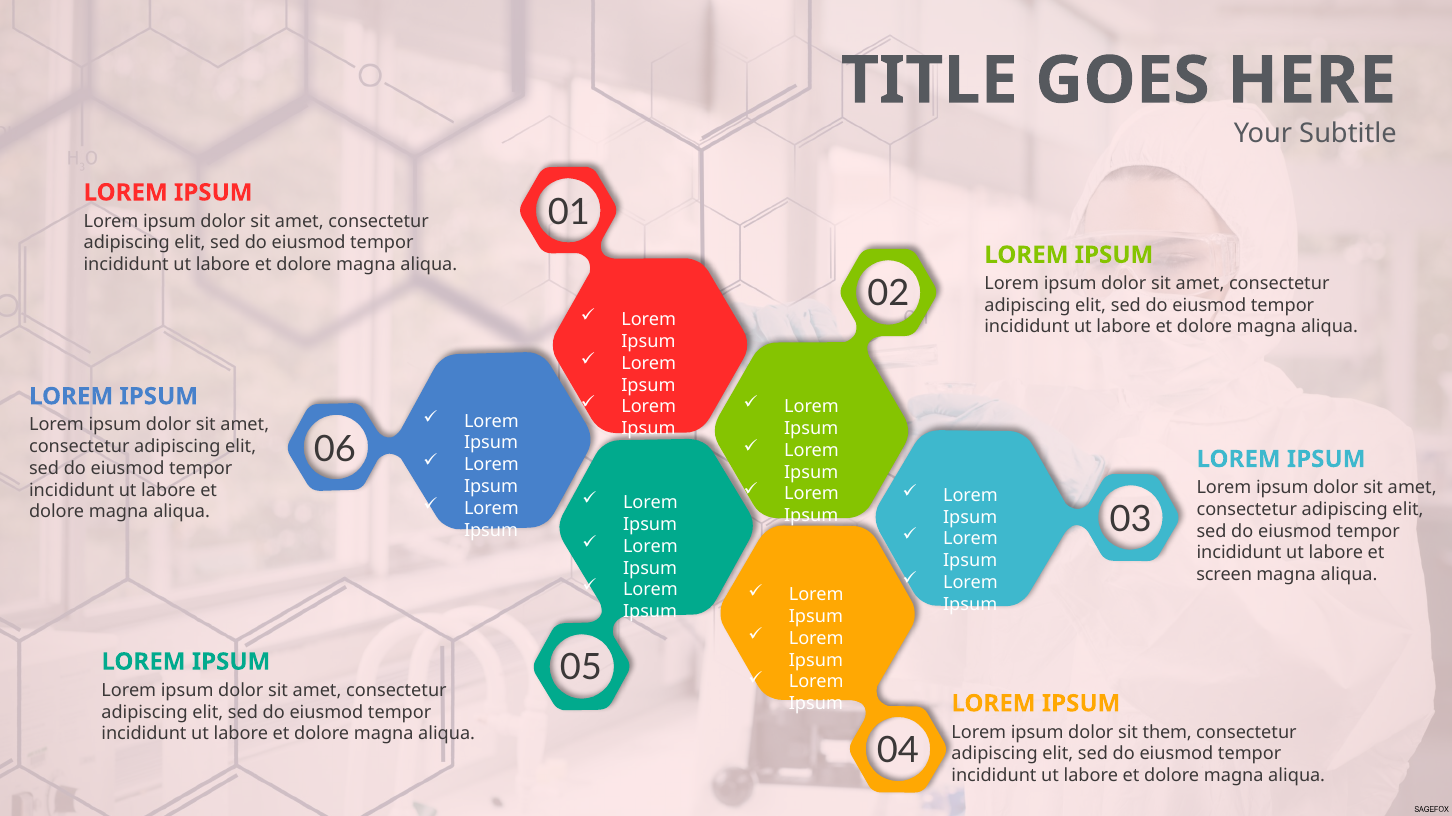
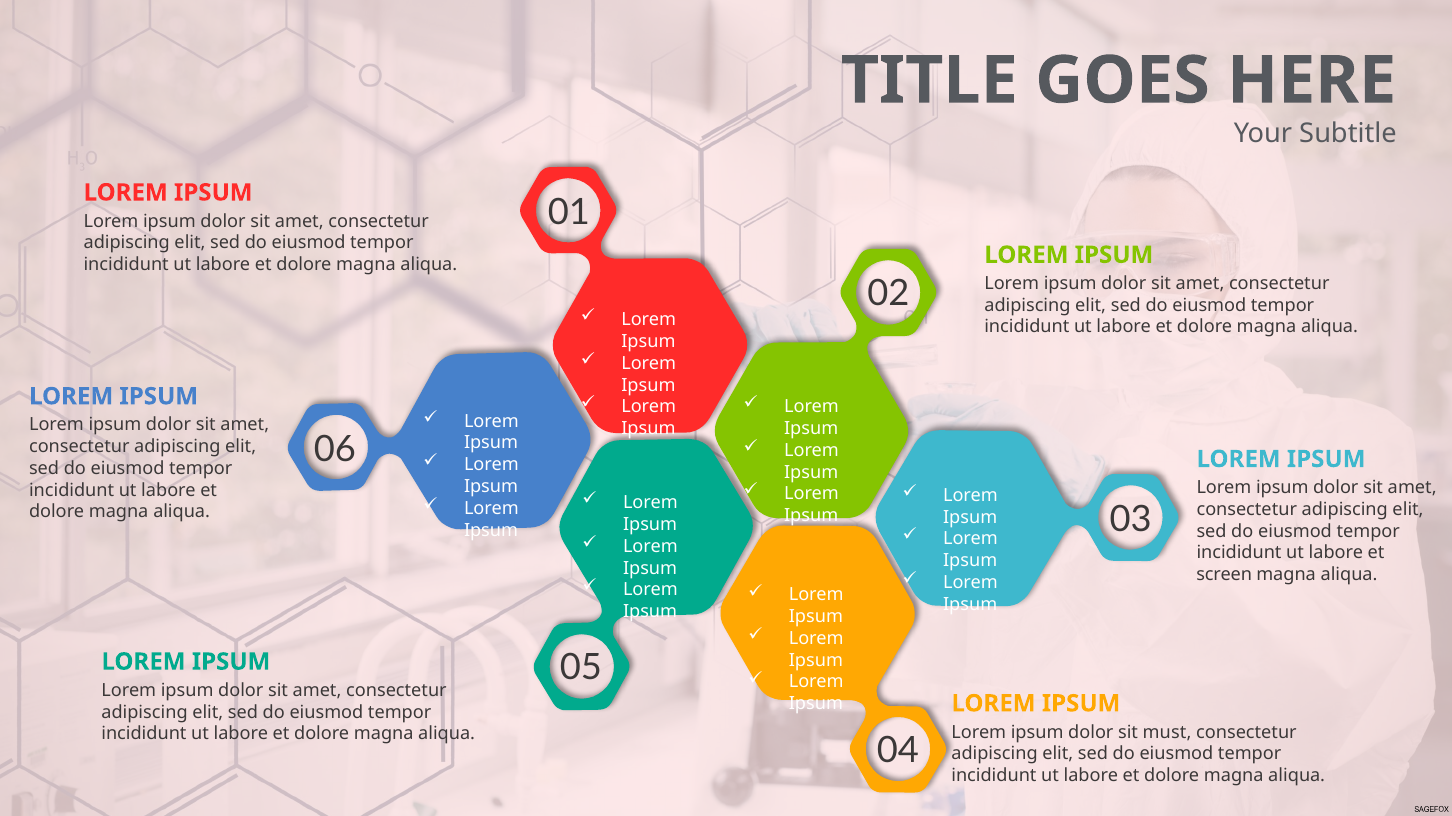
them: them -> must
